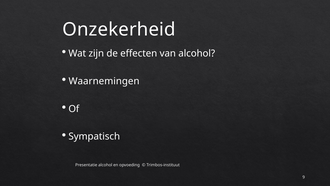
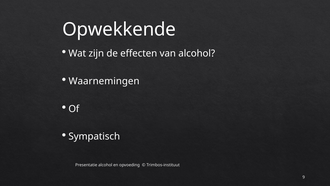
Onzekerheid: Onzekerheid -> Opwekkende
